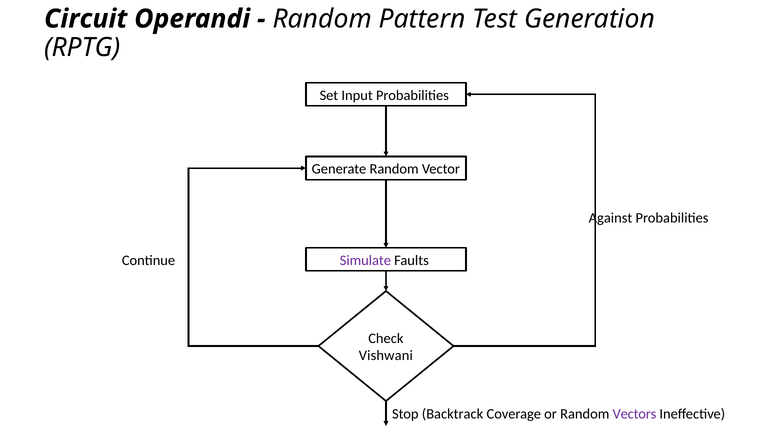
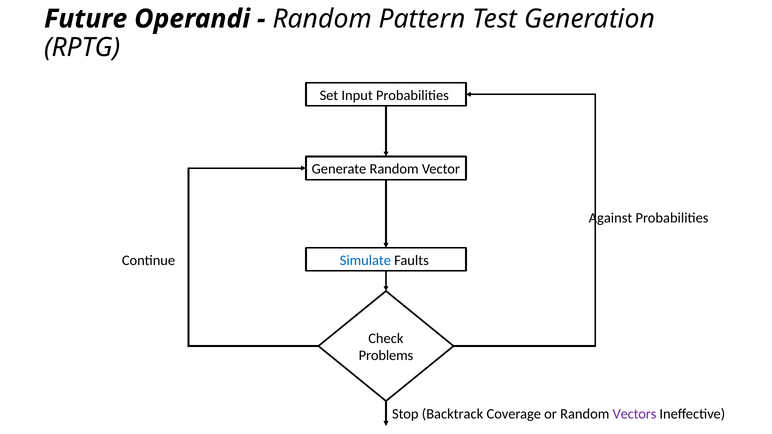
Circuit: Circuit -> Future
Simulate colour: purple -> blue
Vishwani: Vishwani -> Problems
